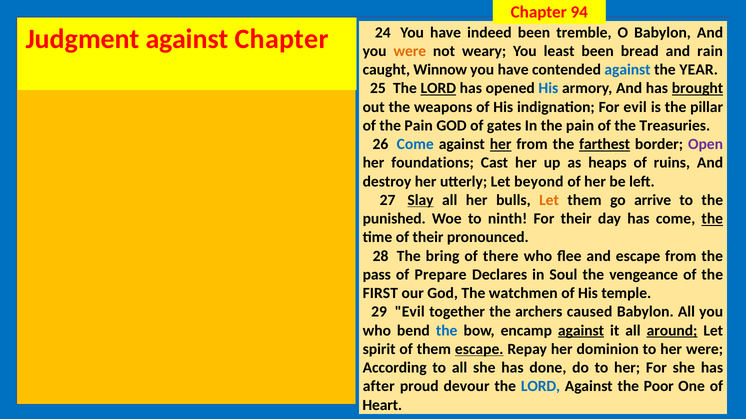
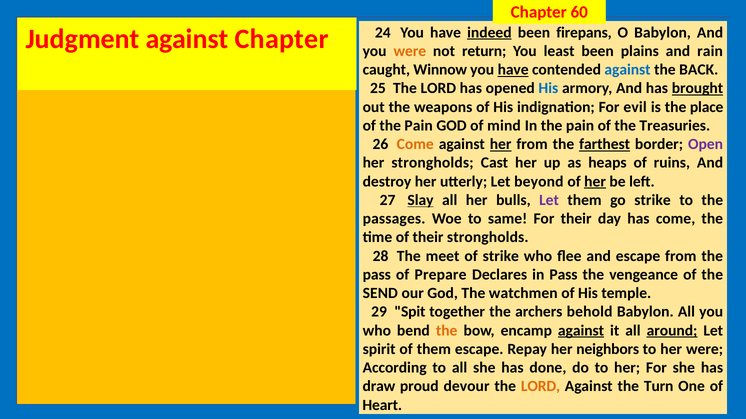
94: 94 -> 60
indeed underline: none -> present
tremble: tremble -> firepans
weary: weary -> return
bread: bread -> plains
have at (513, 70) underline: none -> present
YEAR: YEAR -> BACK
LORD at (438, 88) underline: present -> none
pillar: pillar -> place
gates: gates -> mind
Come at (415, 144) colour: blue -> orange
her foundations: foundations -> strongholds
her at (595, 182) underline: none -> present
Let at (549, 200) colour: orange -> purple
go arrive: arrive -> strike
punished: punished -> passages
ninth: ninth -> same
the at (712, 219) underline: present -> none
their pronounced: pronounced -> strongholds
bring: bring -> meet
of there: there -> strike
in Soul: Soul -> Pass
FIRST: FIRST -> SEND
29 Evil: Evil -> Spit
caused: caused -> behold
the at (447, 331) colour: blue -> orange
escape at (479, 350) underline: present -> none
dominion: dominion -> neighbors
after: after -> draw
LORD at (541, 387) colour: blue -> orange
Poor: Poor -> Turn
